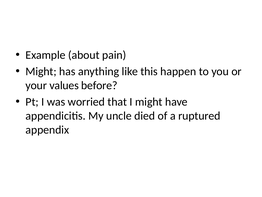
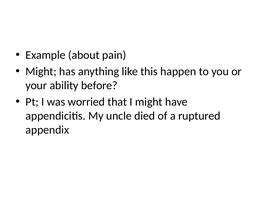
values: values -> ability
